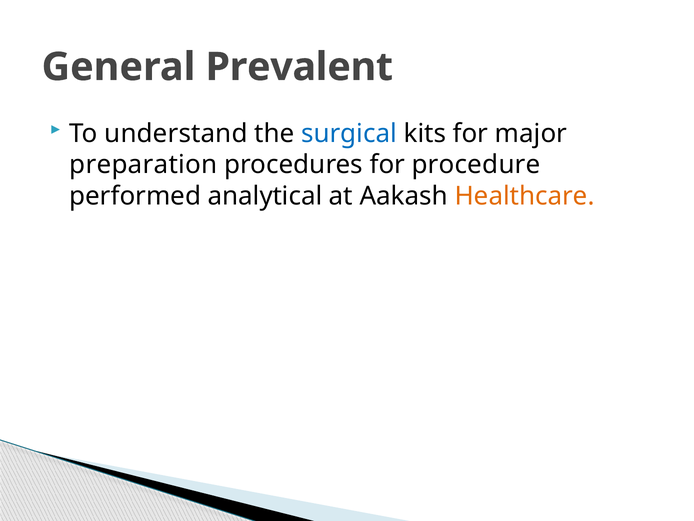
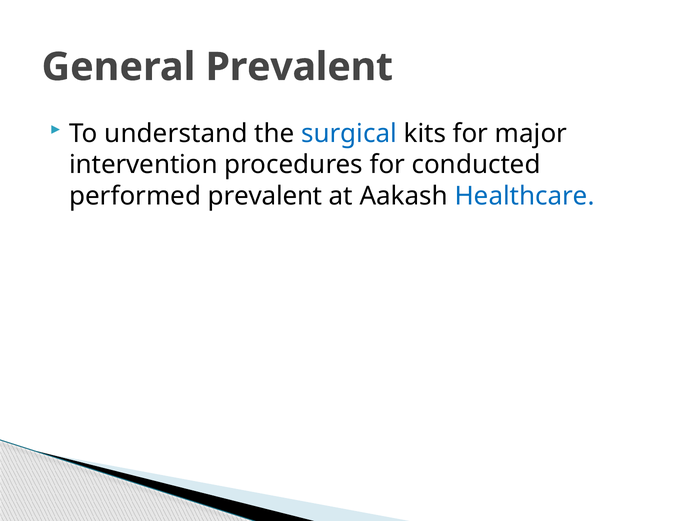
preparation: preparation -> intervention
procedure: procedure -> conducted
performed analytical: analytical -> prevalent
Healthcare colour: orange -> blue
